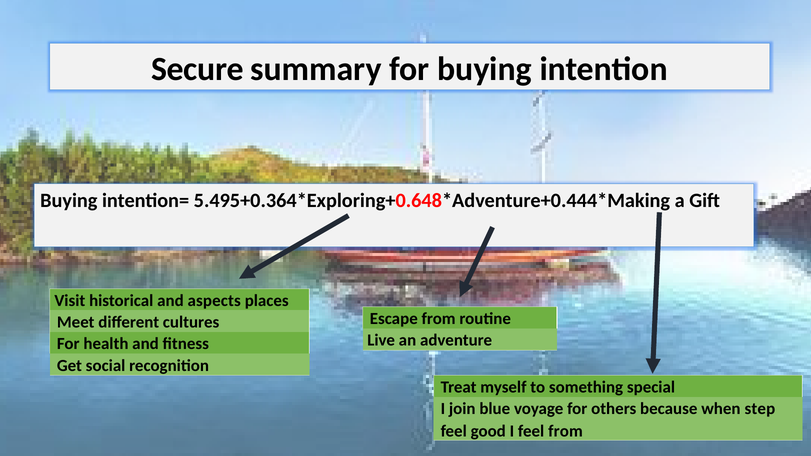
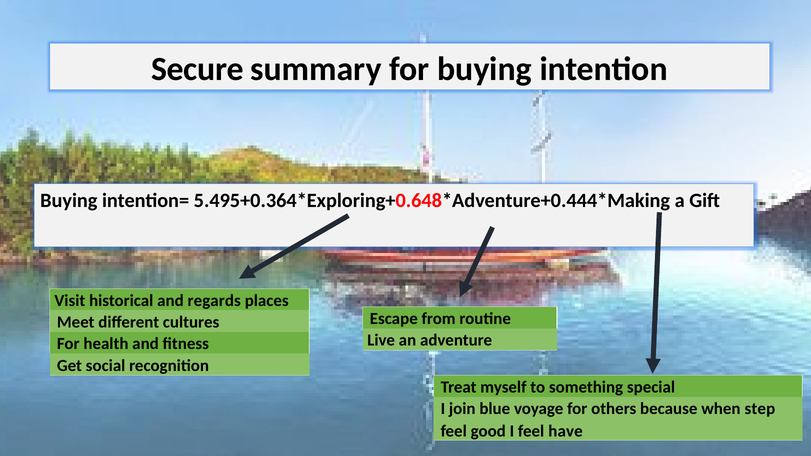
aspects: aspects -> regards
feel from: from -> have
